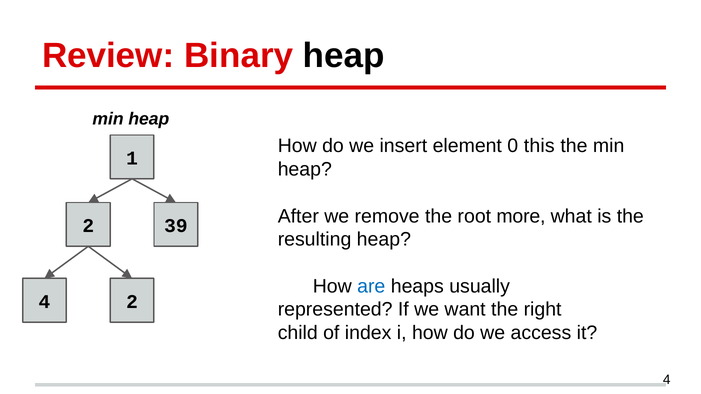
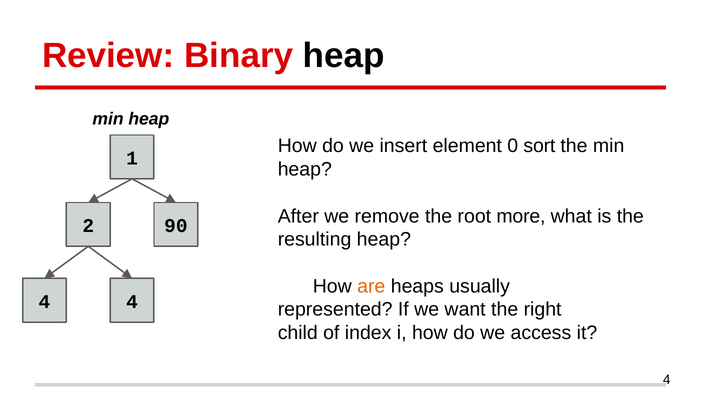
this: this -> sort
39: 39 -> 90
are colour: blue -> orange
4 2: 2 -> 4
